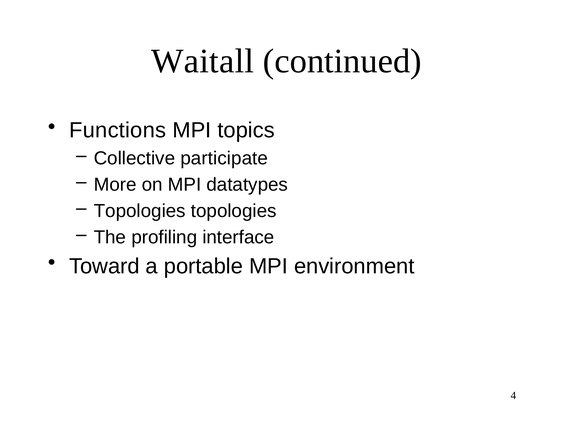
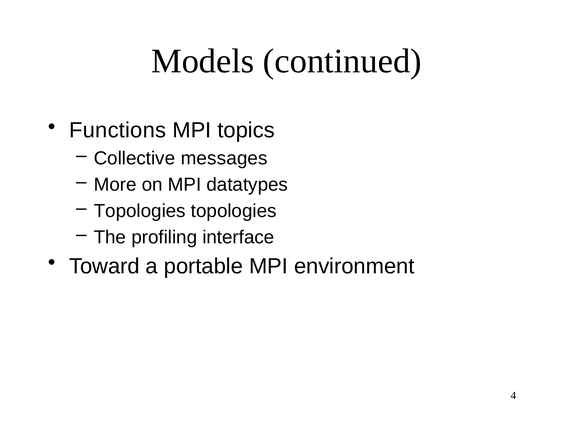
Waitall: Waitall -> Models
participate: participate -> messages
